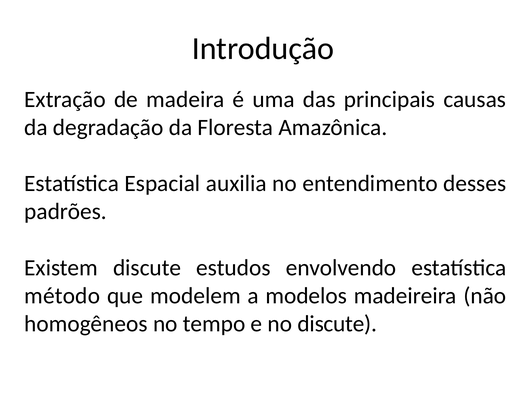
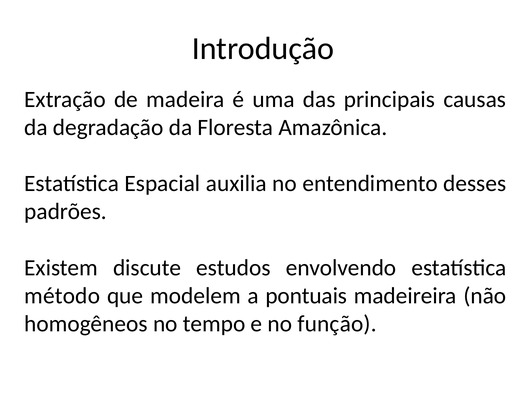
modelos: modelos -> pontuais
no discute: discute -> função
